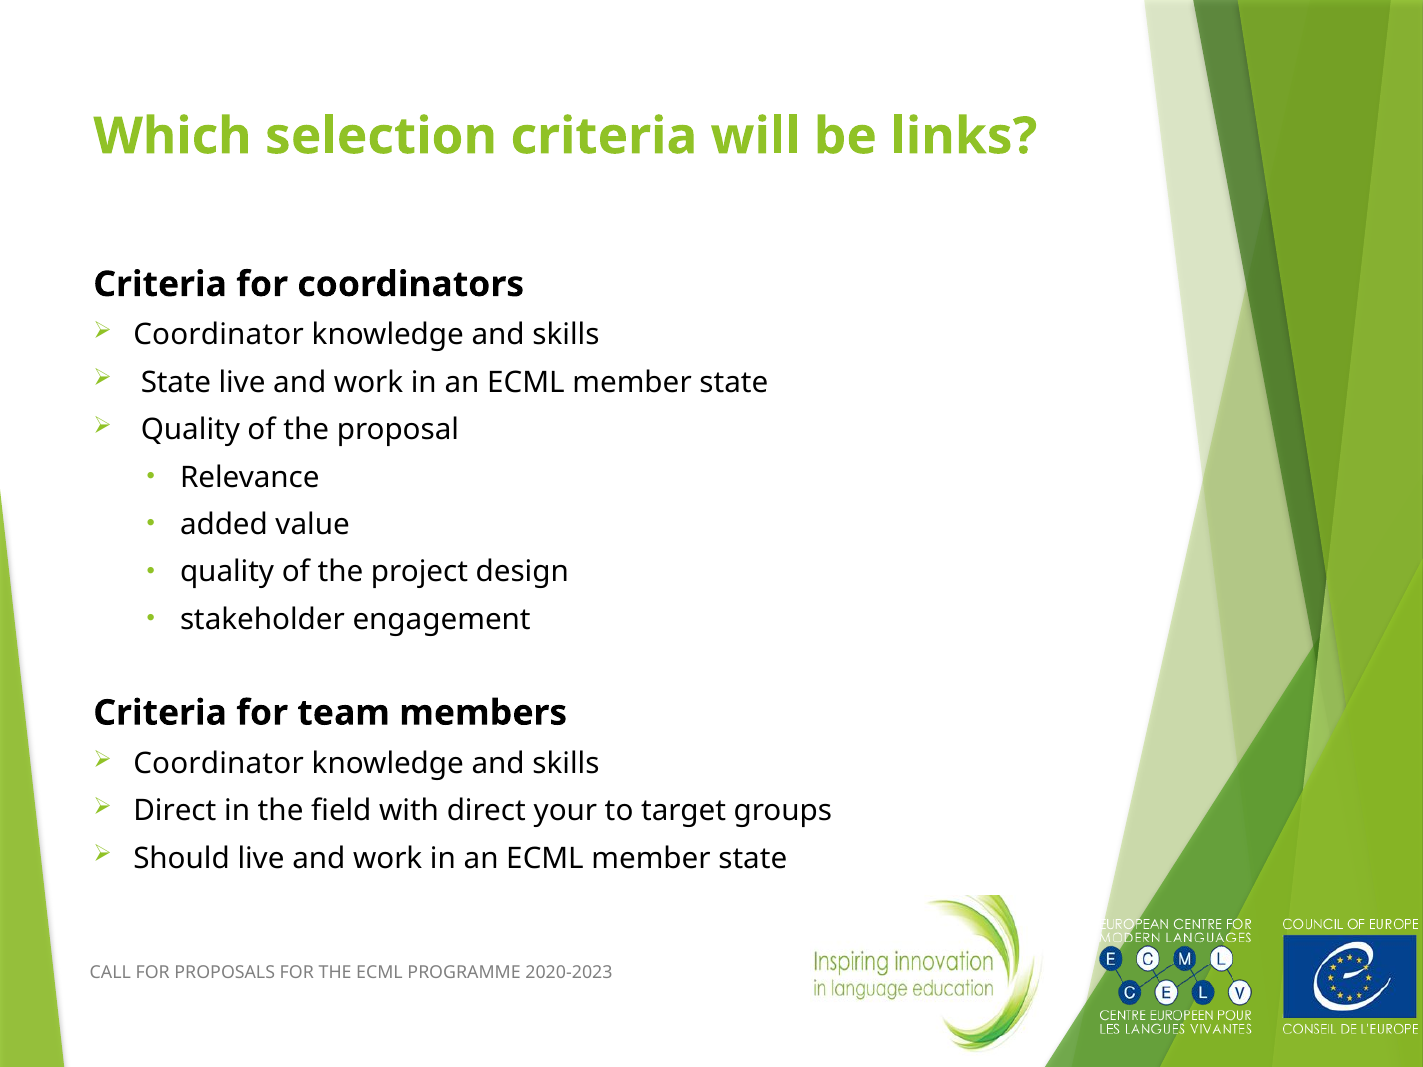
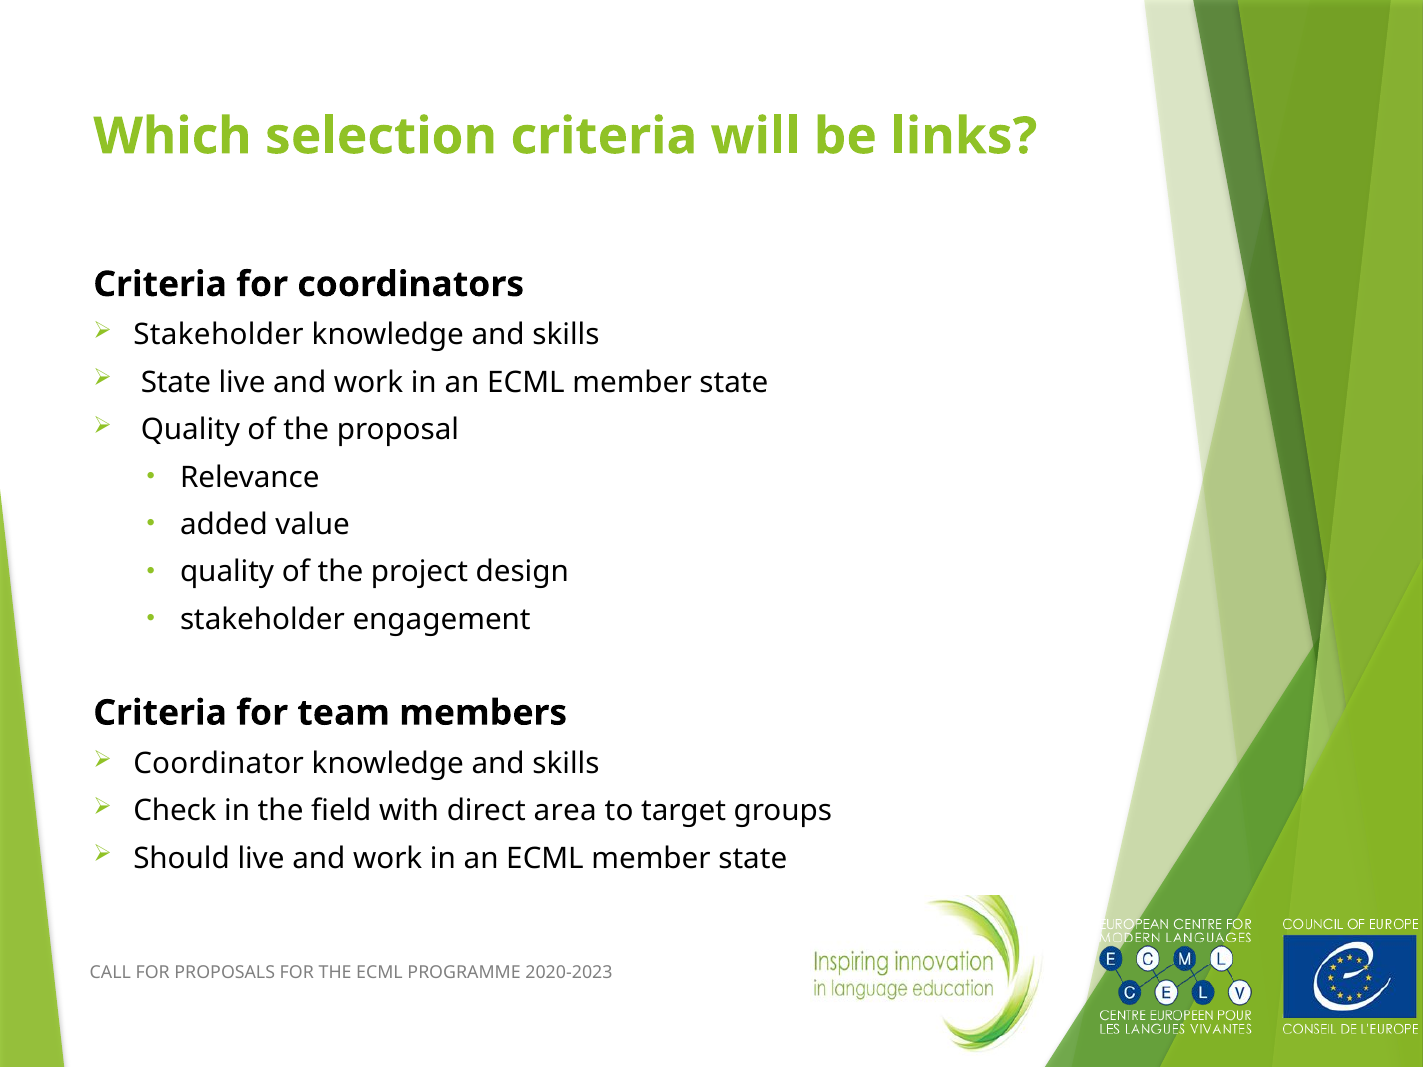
Coordinator at (219, 335): Coordinator -> Stakeholder
Direct at (175, 811): Direct -> Check
your: your -> area
